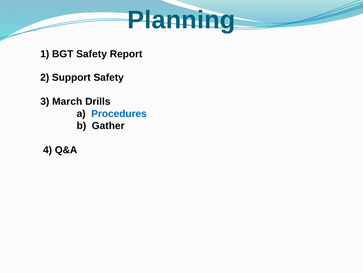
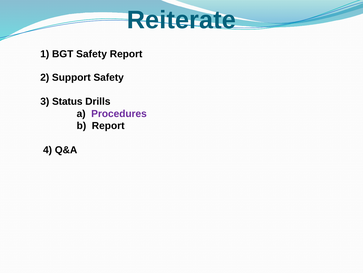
Planning: Planning -> Reiterate
March: March -> Status
Procedures colour: blue -> purple
b Gather: Gather -> Report
